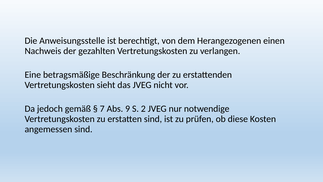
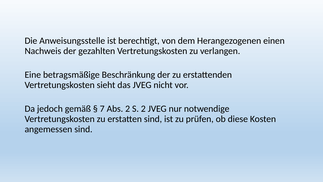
Abs 9: 9 -> 2
